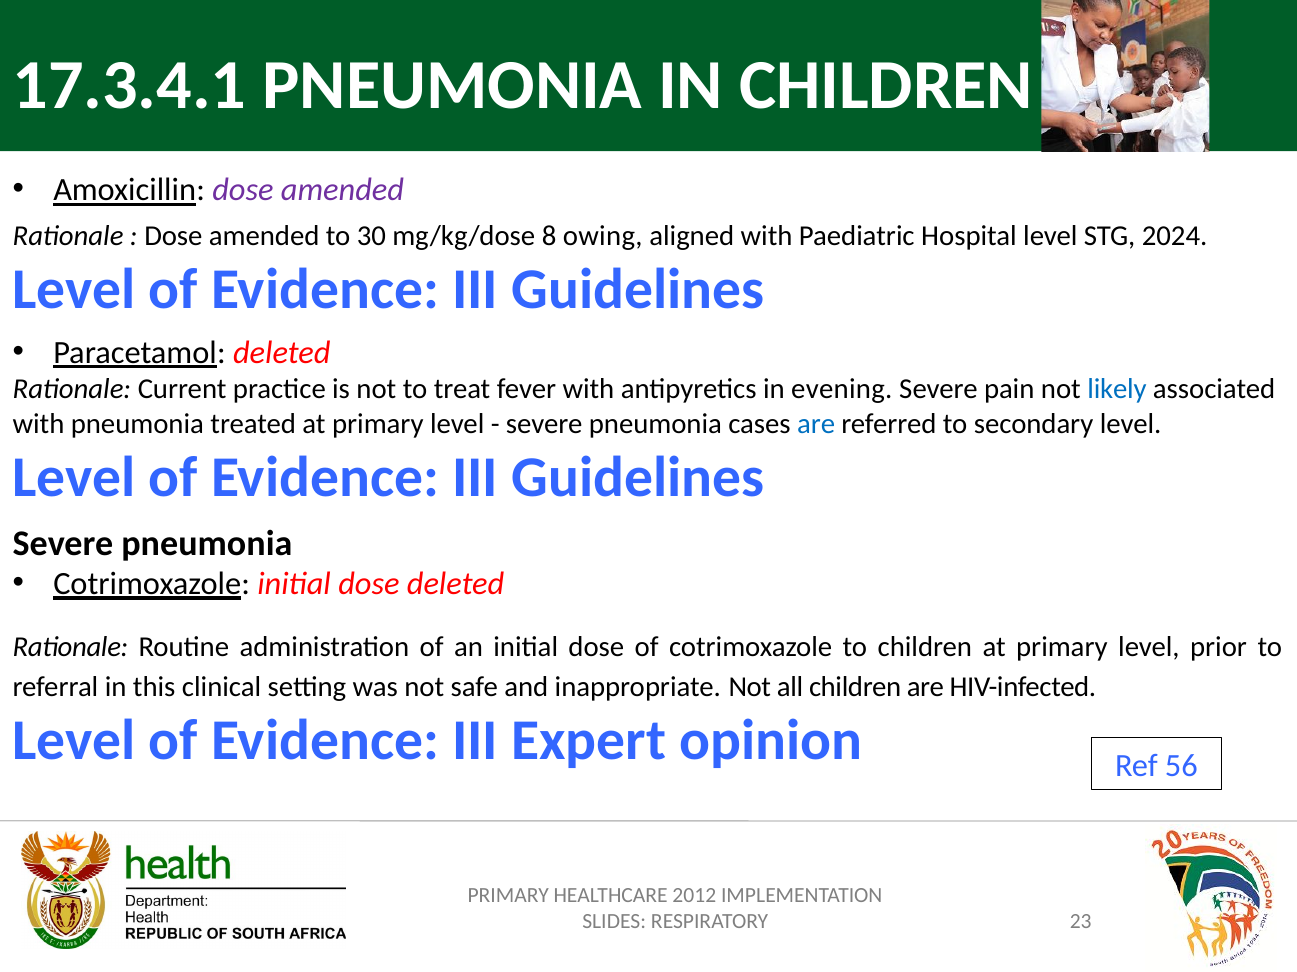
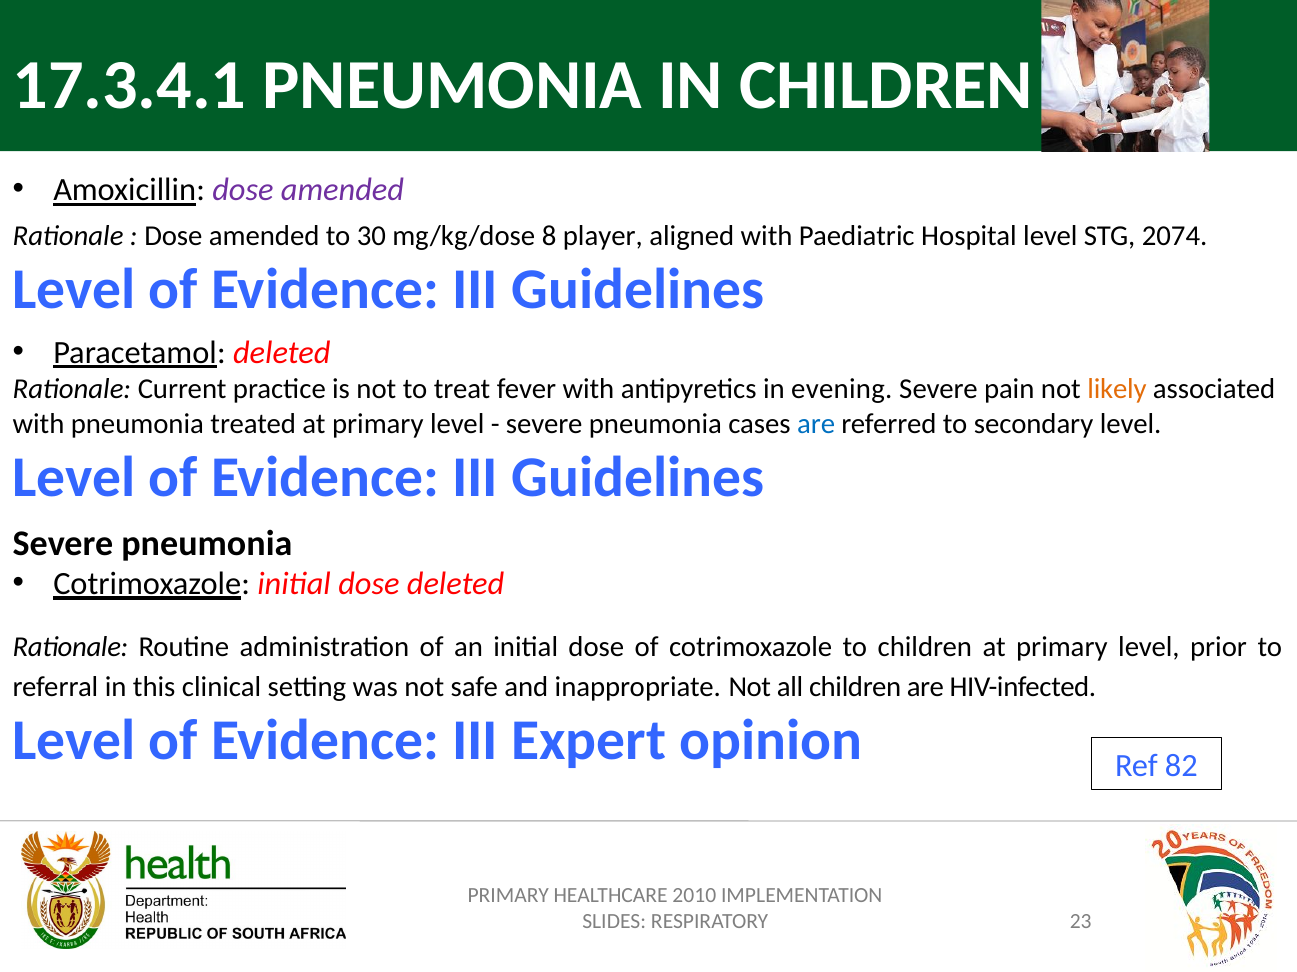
owing: owing -> player
2024: 2024 -> 2074
likely colour: blue -> orange
56: 56 -> 82
2012: 2012 -> 2010
